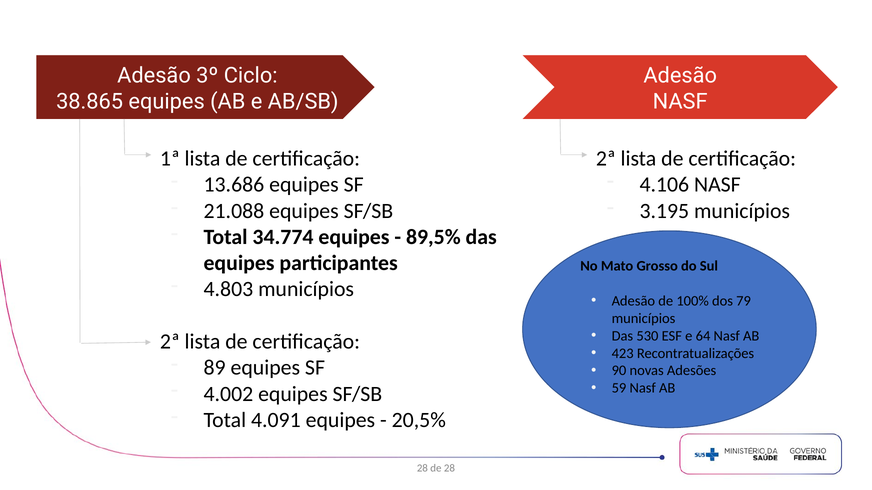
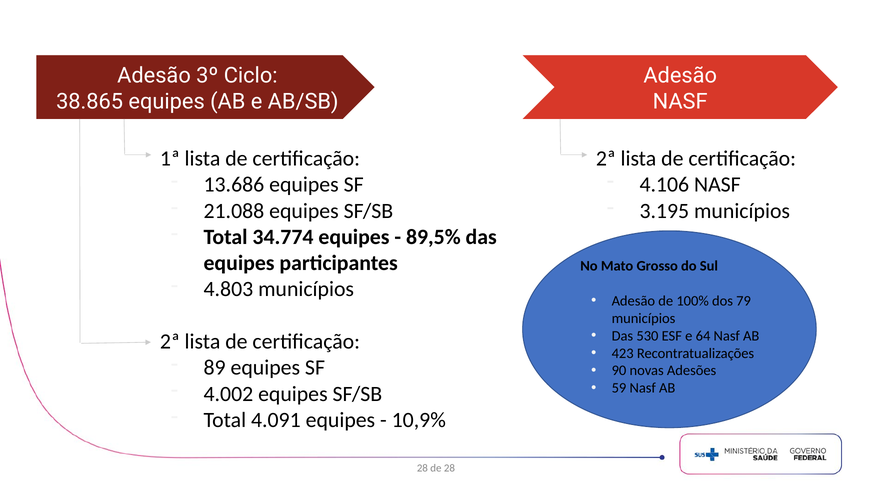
20,5%: 20,5% -> 10,9%
